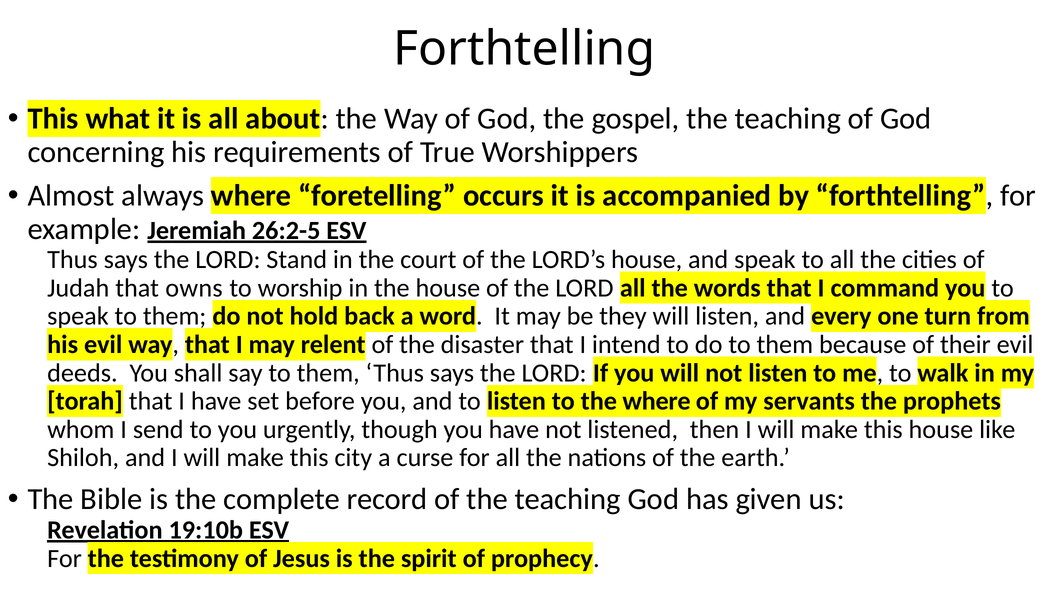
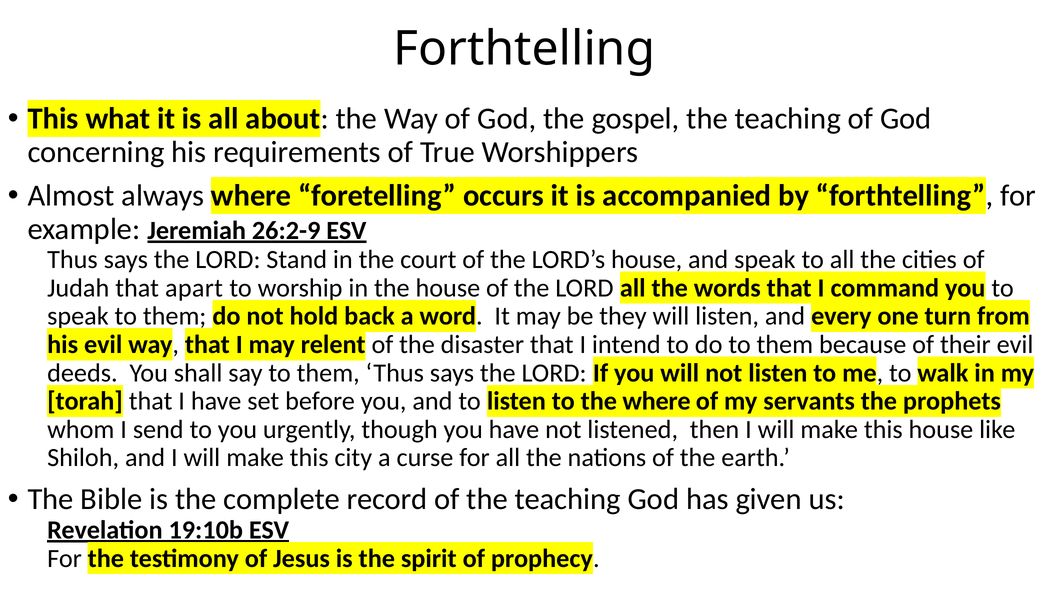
26:2-5: 26:2-5 -> 26:2-9
owns: owns -> apart
